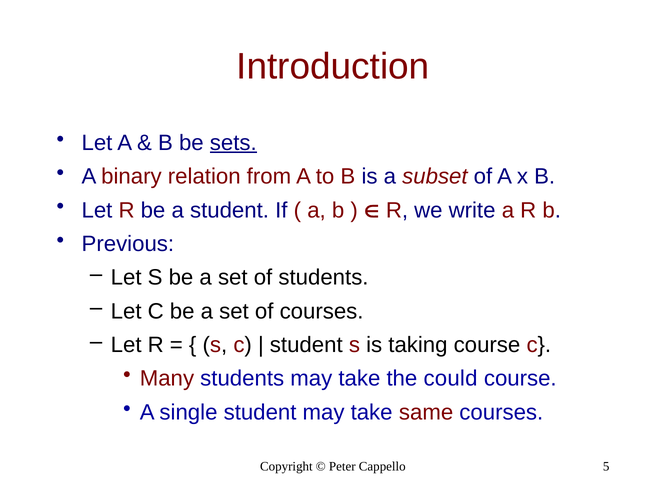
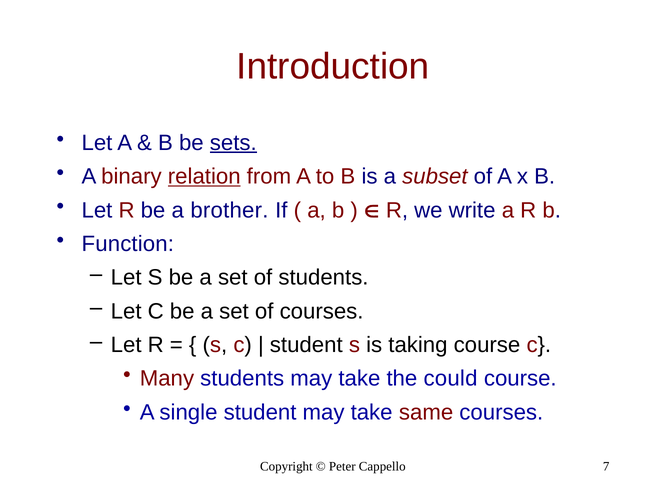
relation underline: none -> present
a student: student -> brother
Previous: Previous -> Function
5: 5 -> 7
